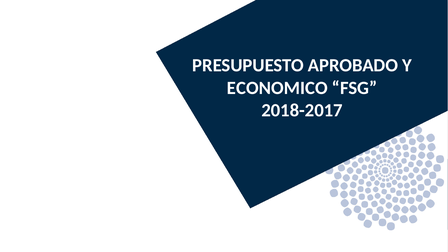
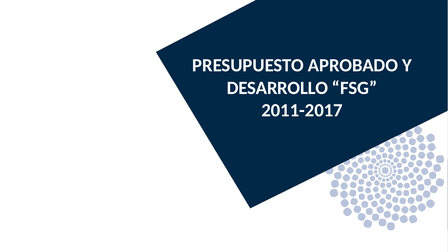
ECONOMICO: ECONOMICO -> DESARROLLO
2018-2017: 2018-2017 -> 2011-2017
